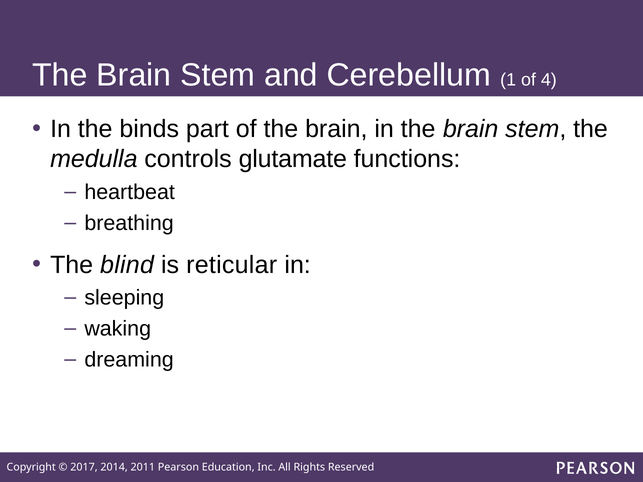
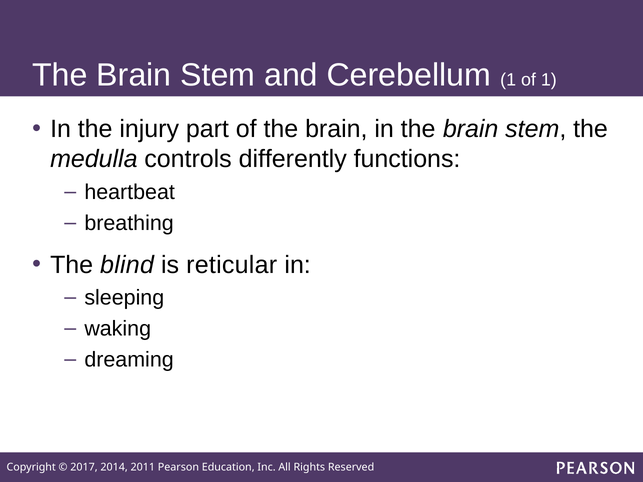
of 4: 4 -> 1
binds: binds -> injury
glutamate: glutamate -> differently
